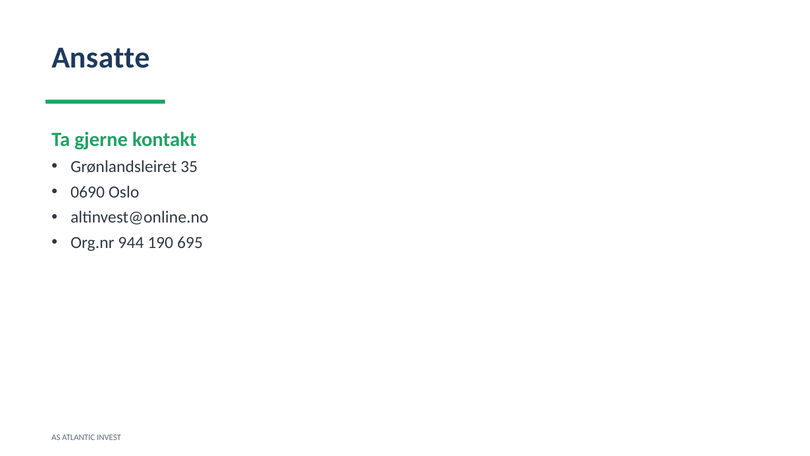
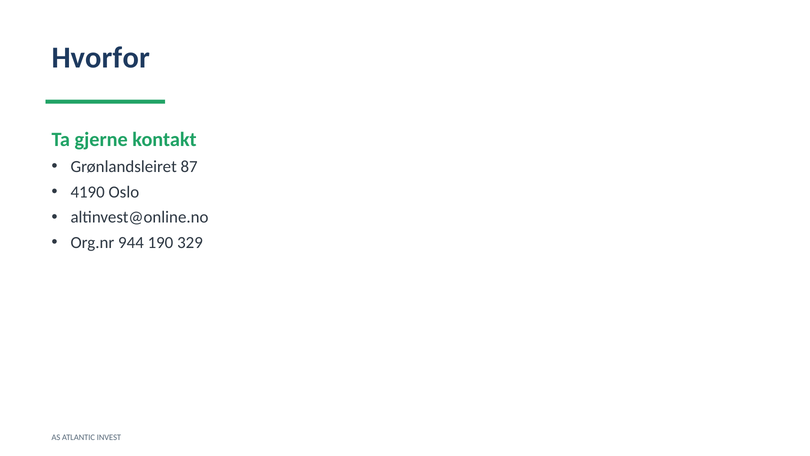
Ansatte: Ansatte -> Hvorfor
35: 35 -> 87
0690: 0690 -> 4190
695: 695 -> 329
